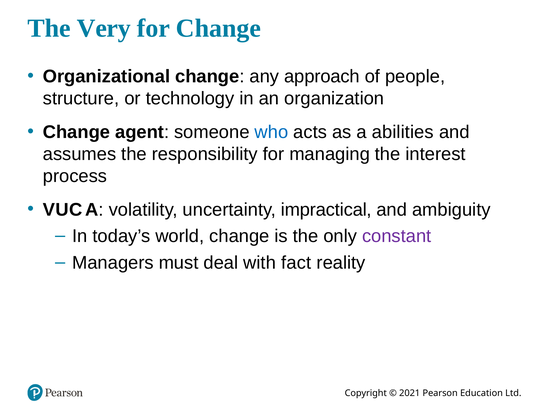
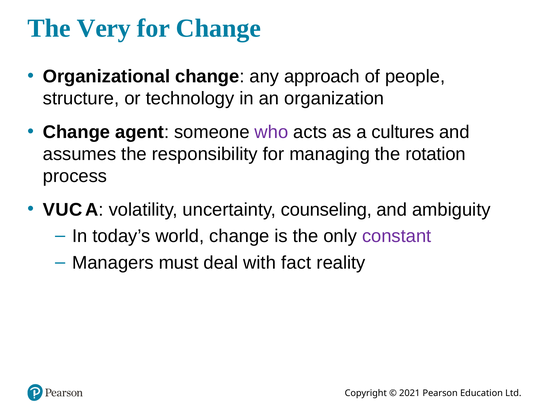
who colour: blue -> purple
abilities: abilities -> cultures
interest: interest -> rotation
impractical: impractical -> counseling
